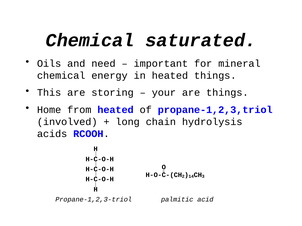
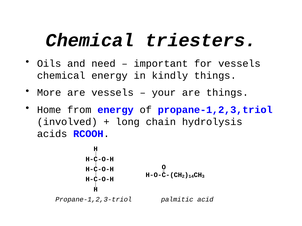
saturated: saturated -> triesters
for mineral: mineral -> vessels
in heated: heated -> kindly
This: This -> More
are storing: storing -> vessels
from heated: heated -> energy
